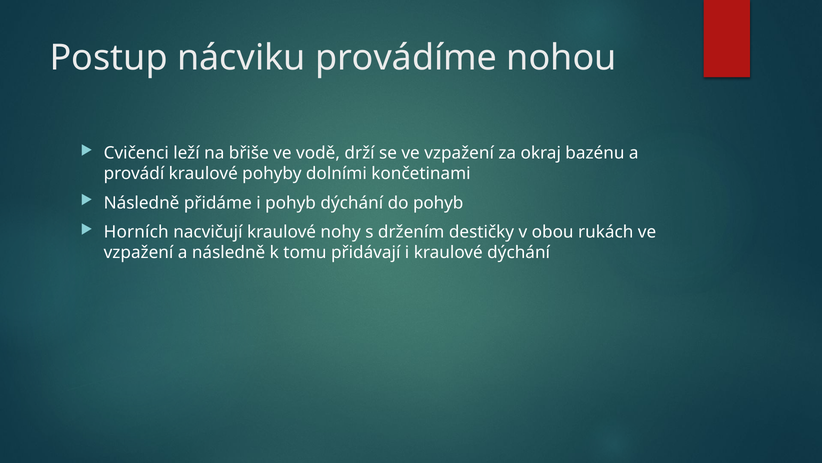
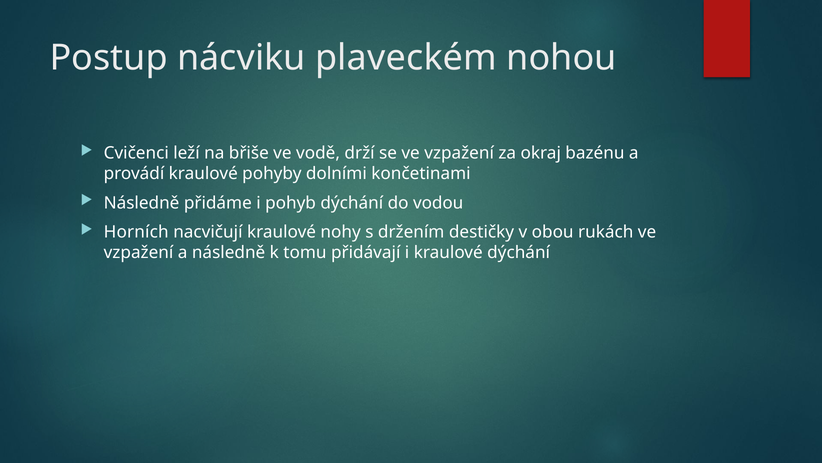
provádíme: provádíme -> plaveckém
do pohyb: pohyb -> vodou
